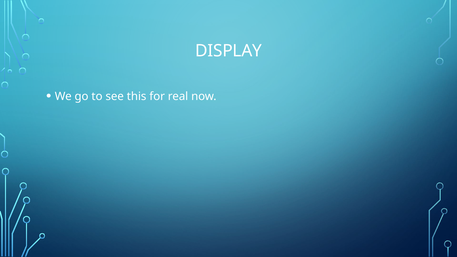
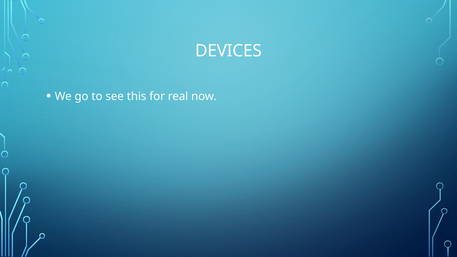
DISPLAY: DISPLAY -> DEVICES
